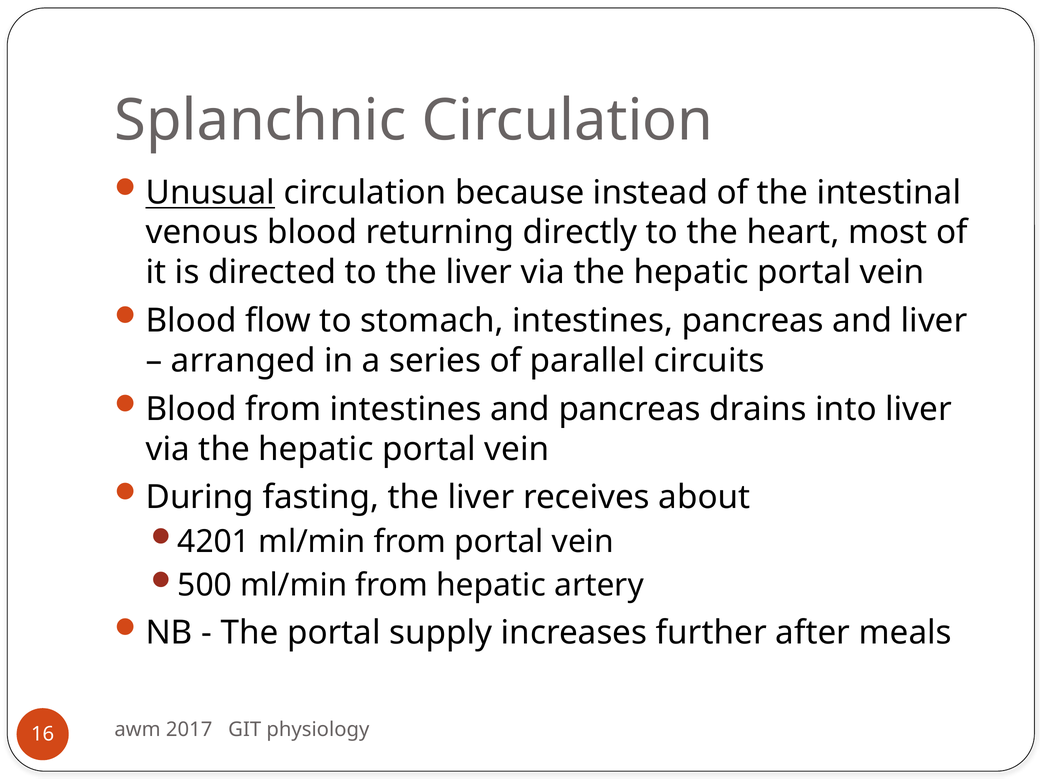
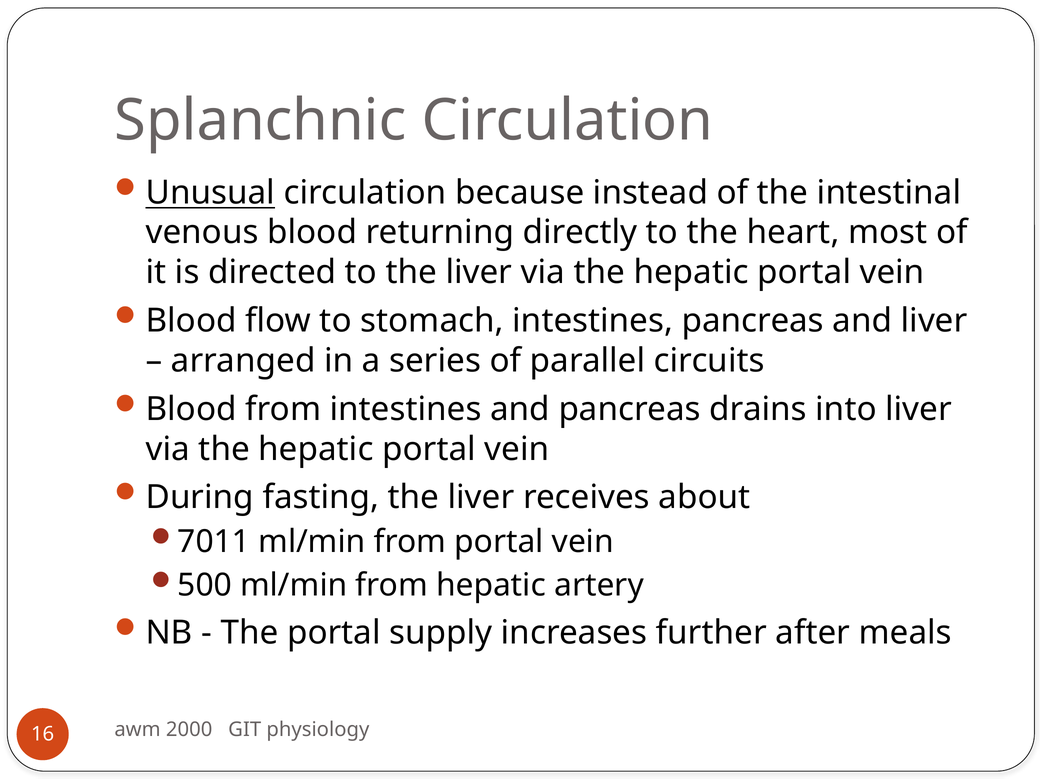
4201: 4201 -> 7011
2017: 2017 -> 2000
